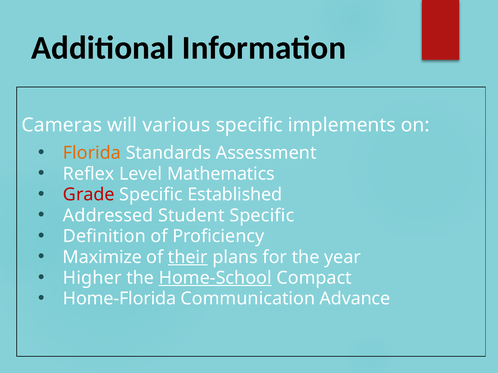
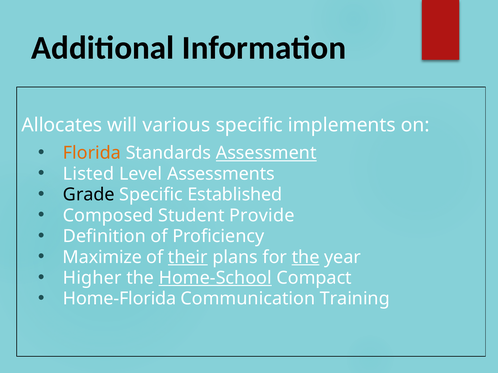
Cameras: Cameras -> Allocates
Assessment underline: none -> present
Reflex: Reflex -> Listed
Mathematics: Mathematics -> Assessments
Grade colour: red -> black
Addressed: Addressed -> Composed
Student Specific: Specific -> Provide
the at (306, 257) underline: none -> present
Advance: Advance -> Training
